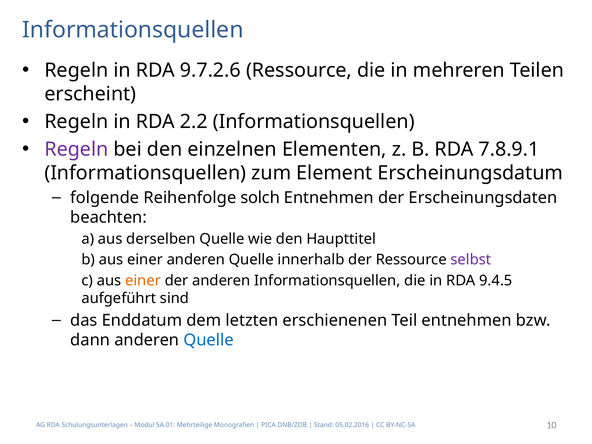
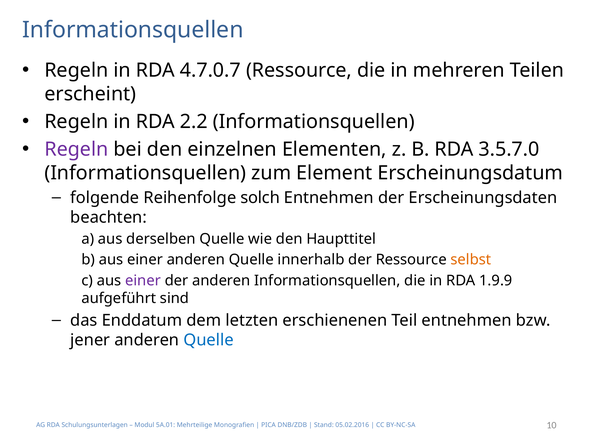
9.7.2.6: 9.7.2.6 -> 4.7.0.7
7.8.9.1: 7.8.9.1 -> 3.5.7.0
selbst colour: purple -> orange
einer at (143, 280) colour: orange -> purple
9.4.5: 9.4.5 -> 1.9.9
dann: dann -> jener
